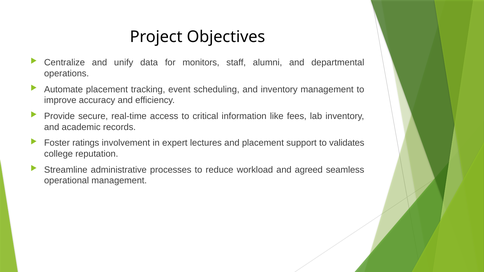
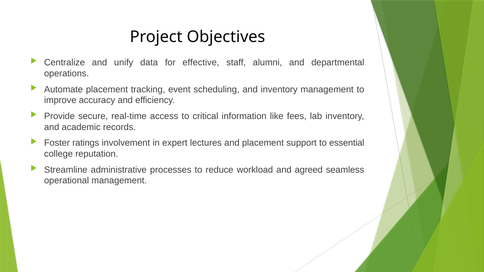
monitors: monitors -> effective
validates: validates -> essential
